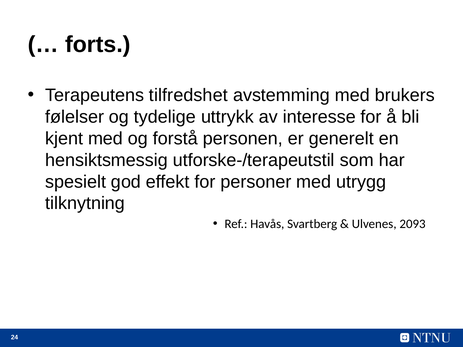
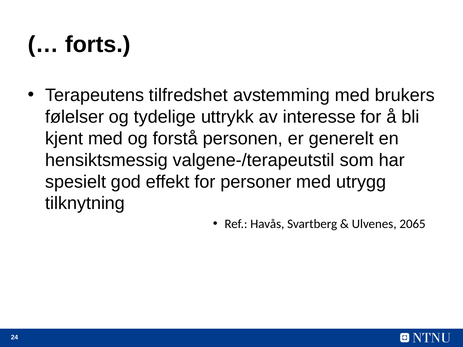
utforske-/terapeutstil: utforske-/terapeutstil -> valgene-/terapeutstil
2093: 2093 -> 2065
